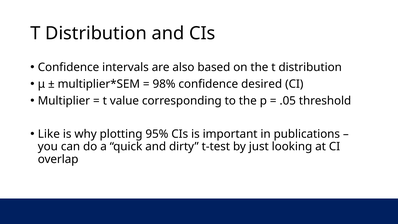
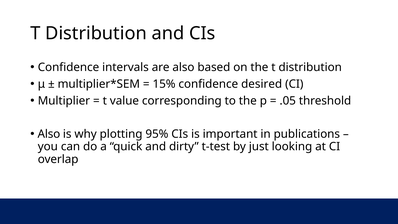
98%: 98% -> 15%
Like at (49, 134): Like -> Also
